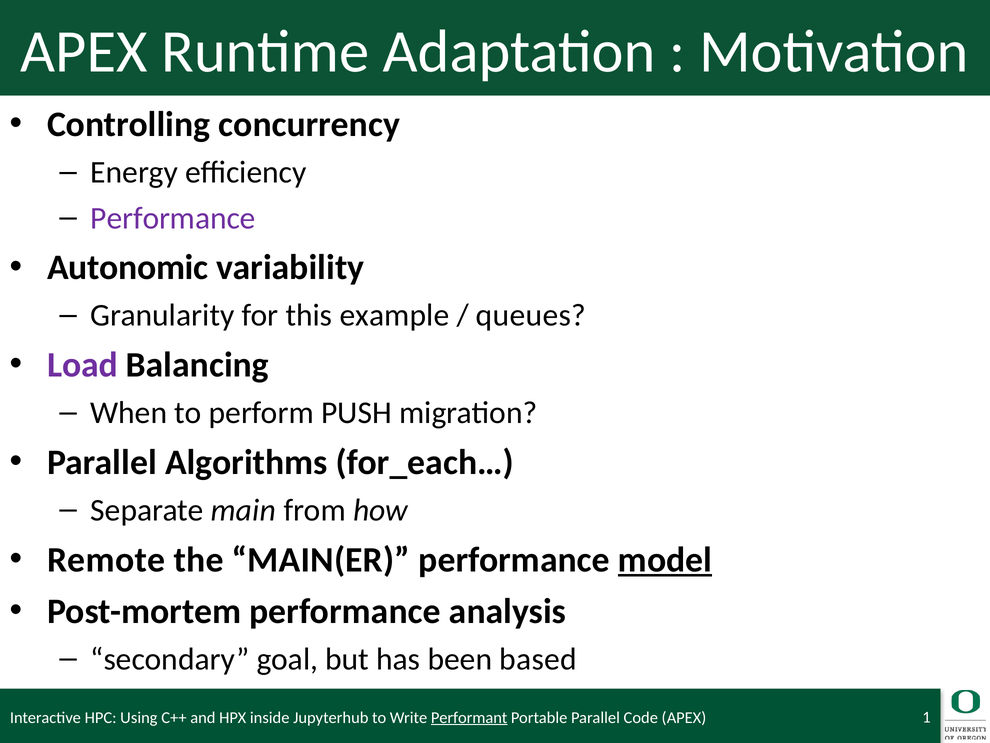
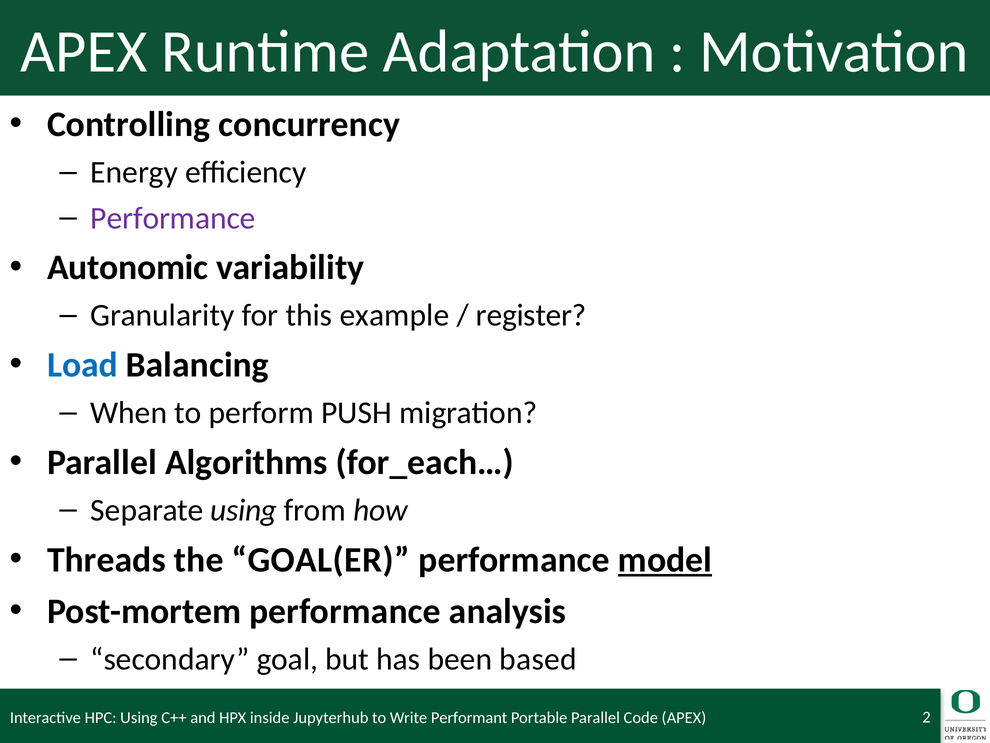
queues: queues -> register
Load colour: purple -> blue
Separate main: main -> using
Remote: Remote -> Threads
MAIN(ER: MAIN(ER -> GOAL(ER
Performant underline: present -> none
1: 1 -> 2
